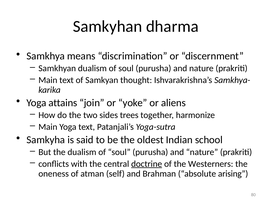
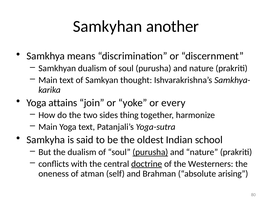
dharma: dharma -> another
aliens: aliens -> every
trees: trees -> thing
purusha at (150, 152) underline: none -> present
